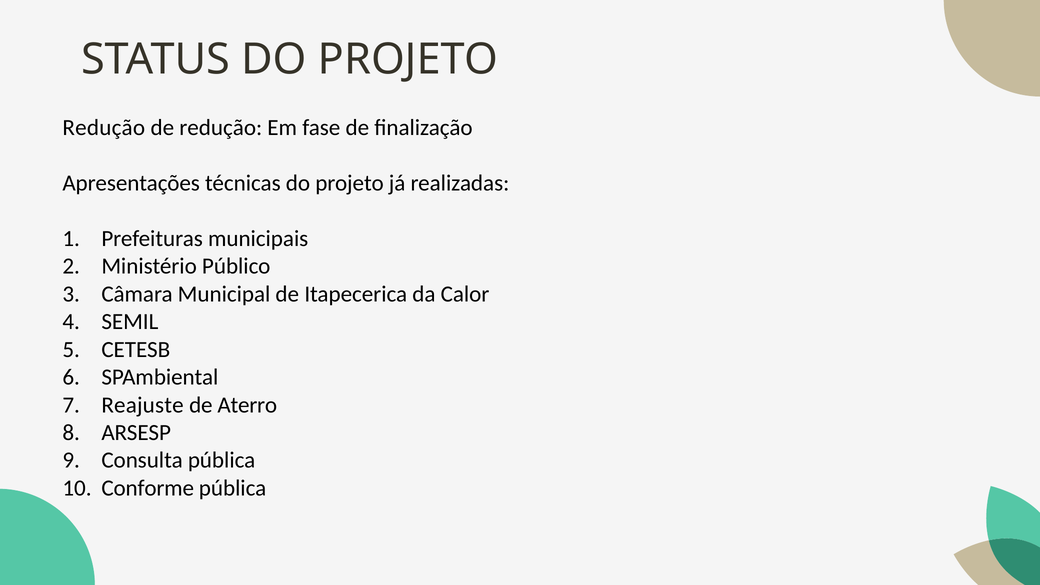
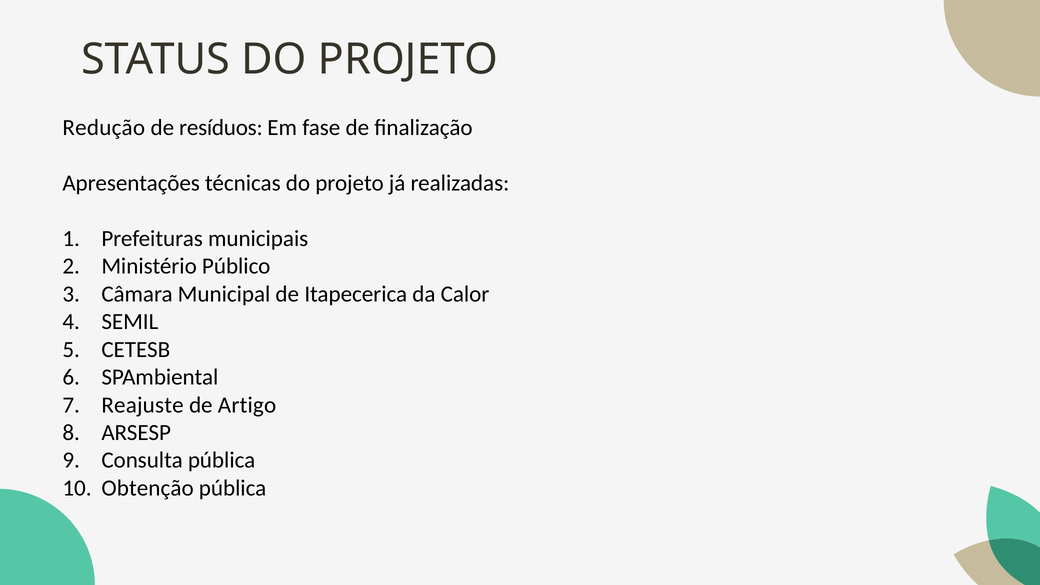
de redução: redução -> resíduos
Aterro: Aterro -> Artigo
Conforme: Conforme -> Obtenção
